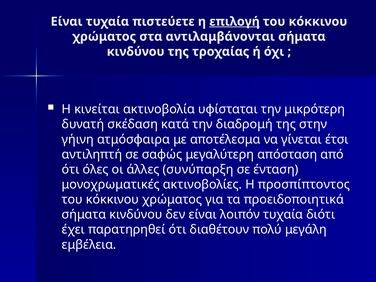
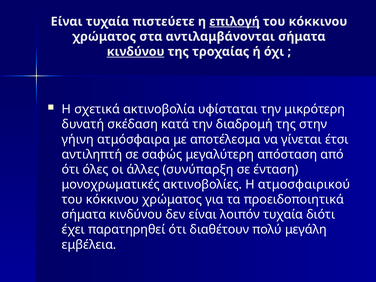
κινδύνου at (136, 52) underline: none -> present
κινείται: κινείται -> σχετικά
προσπίπτοντος: προσπίπτοντος -> ατμοσφαιρικού
